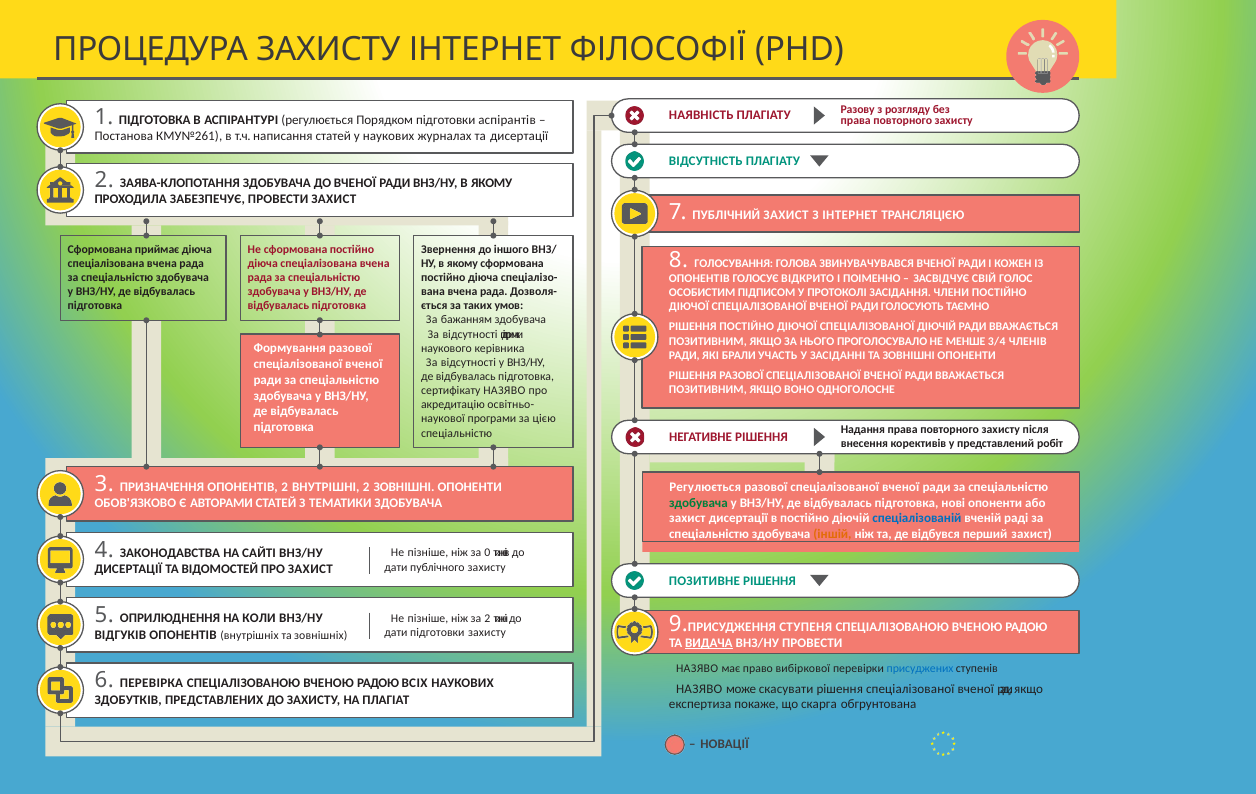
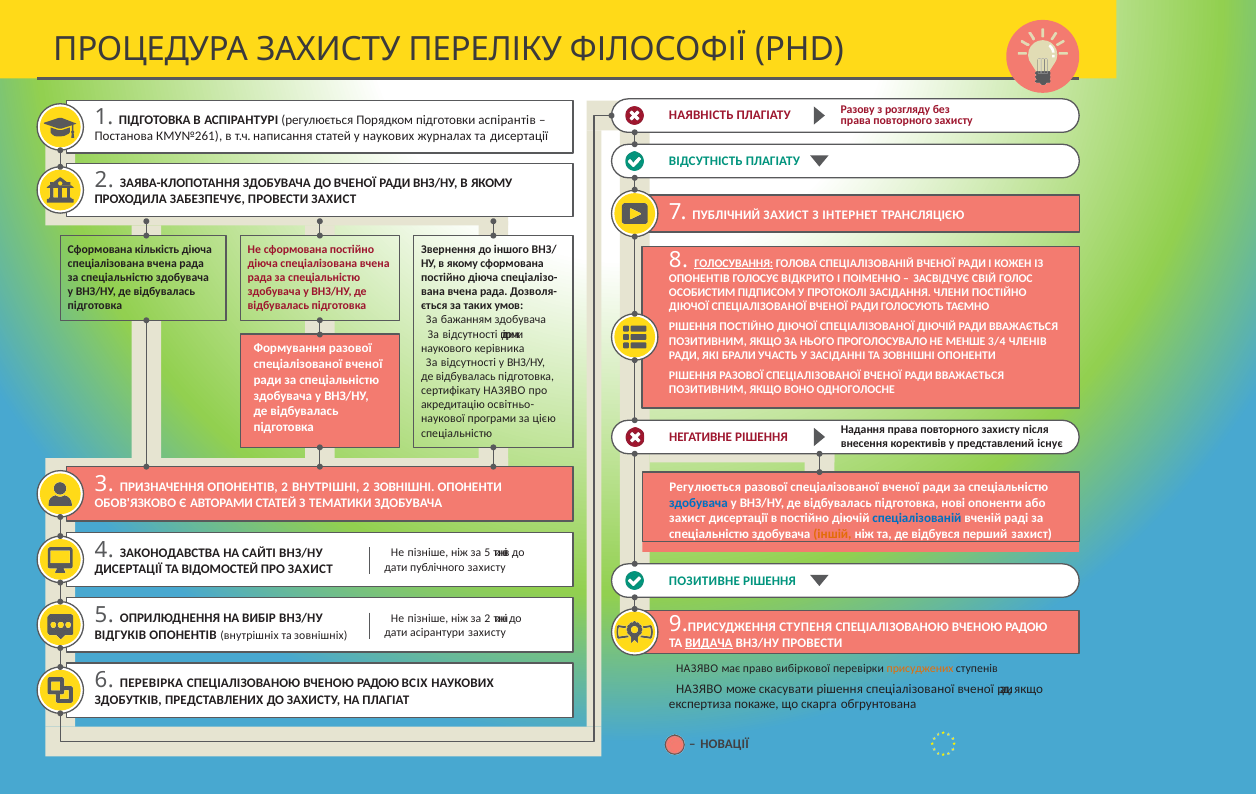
ЗАХИСТУ ІНТЕРНЕТ: ІНТЕРНЕТ -> ПЕРЕЛІКУ
приймає: приймає -> кількість
ГОЛОСУВАННЯ underline: none -> present
ГОЛОВА ЗВИНУВАЧУВАВСЯ: ЗВИНУВАЧУВАВСЯ -> СПЕЦІАЛІЗОВАНІЙ
робіт: робіт -> існує
здобувача at (698, 503) colour: green -> blue
за 0: 0 -> 5
КОЛИ: КОЛИ -> ВИБІР
дати підготовки: підготовки -> асірантури
присуджених colour: blue -> orange
